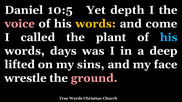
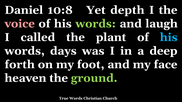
10:5: 10:5 -> 10:8
words at (96, 24) colour: yellow -> light green
come: come -> laugh
lifted: lifted -> forth
sins: sins -> foot
wrestle: wrestle -> heaven
ground colour: pink -> light green
